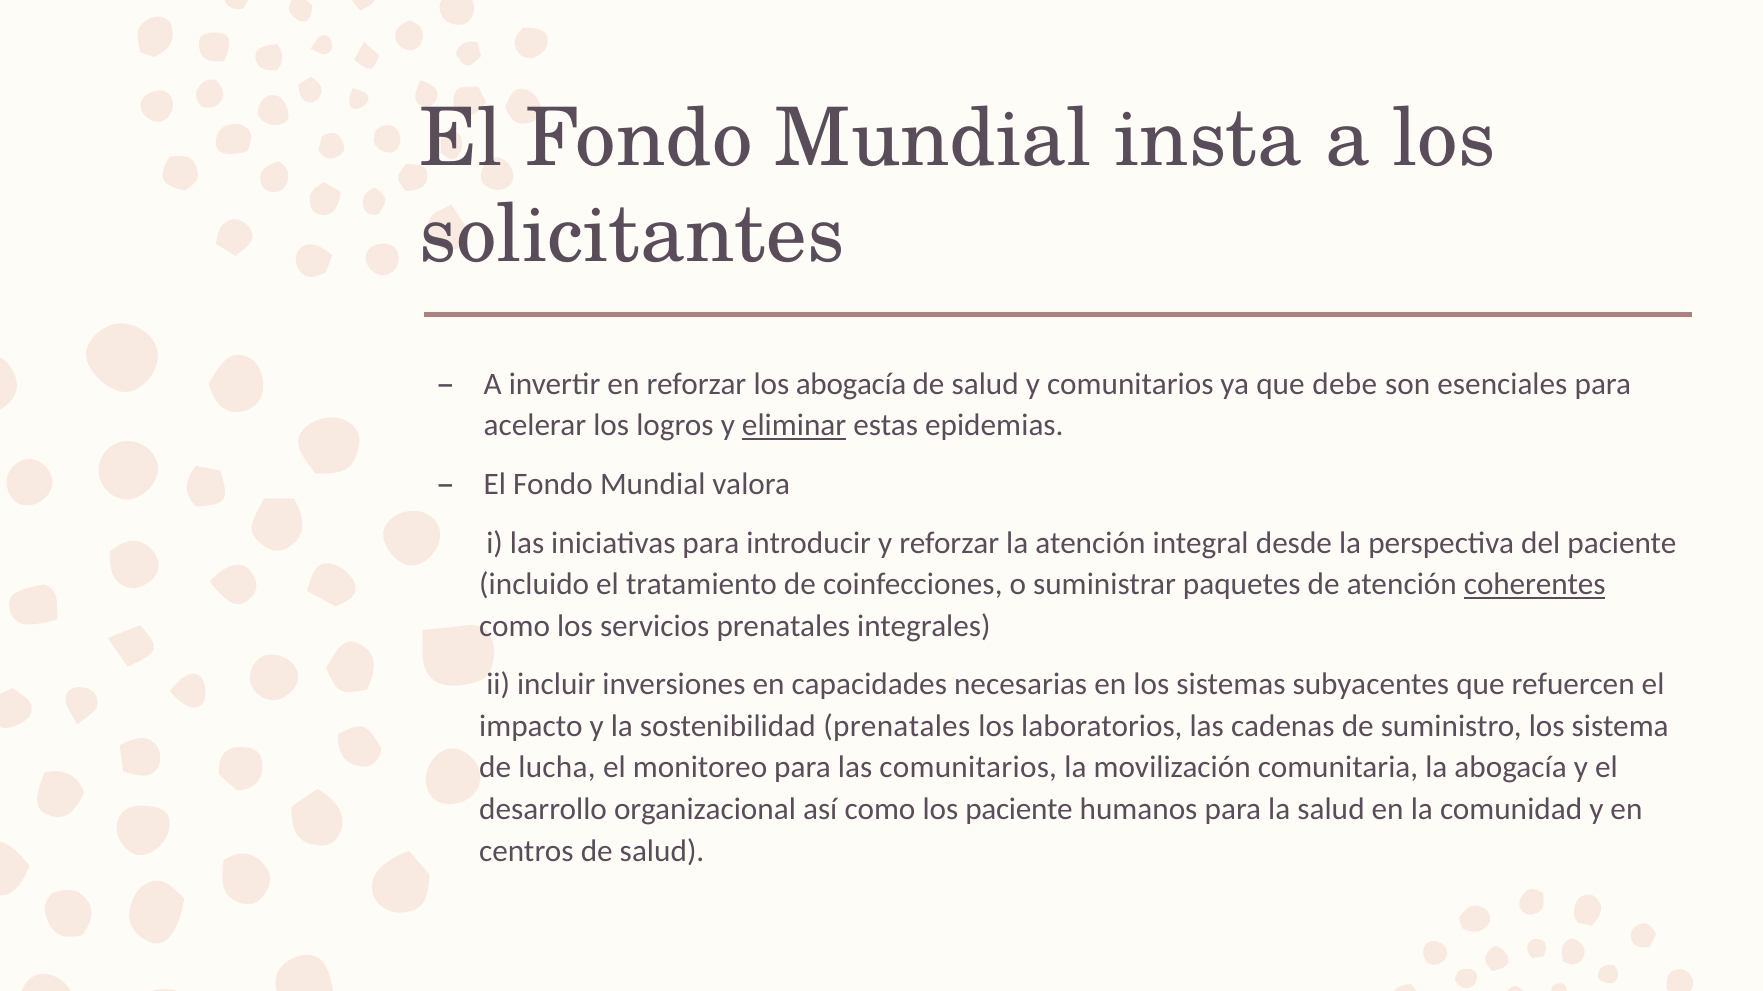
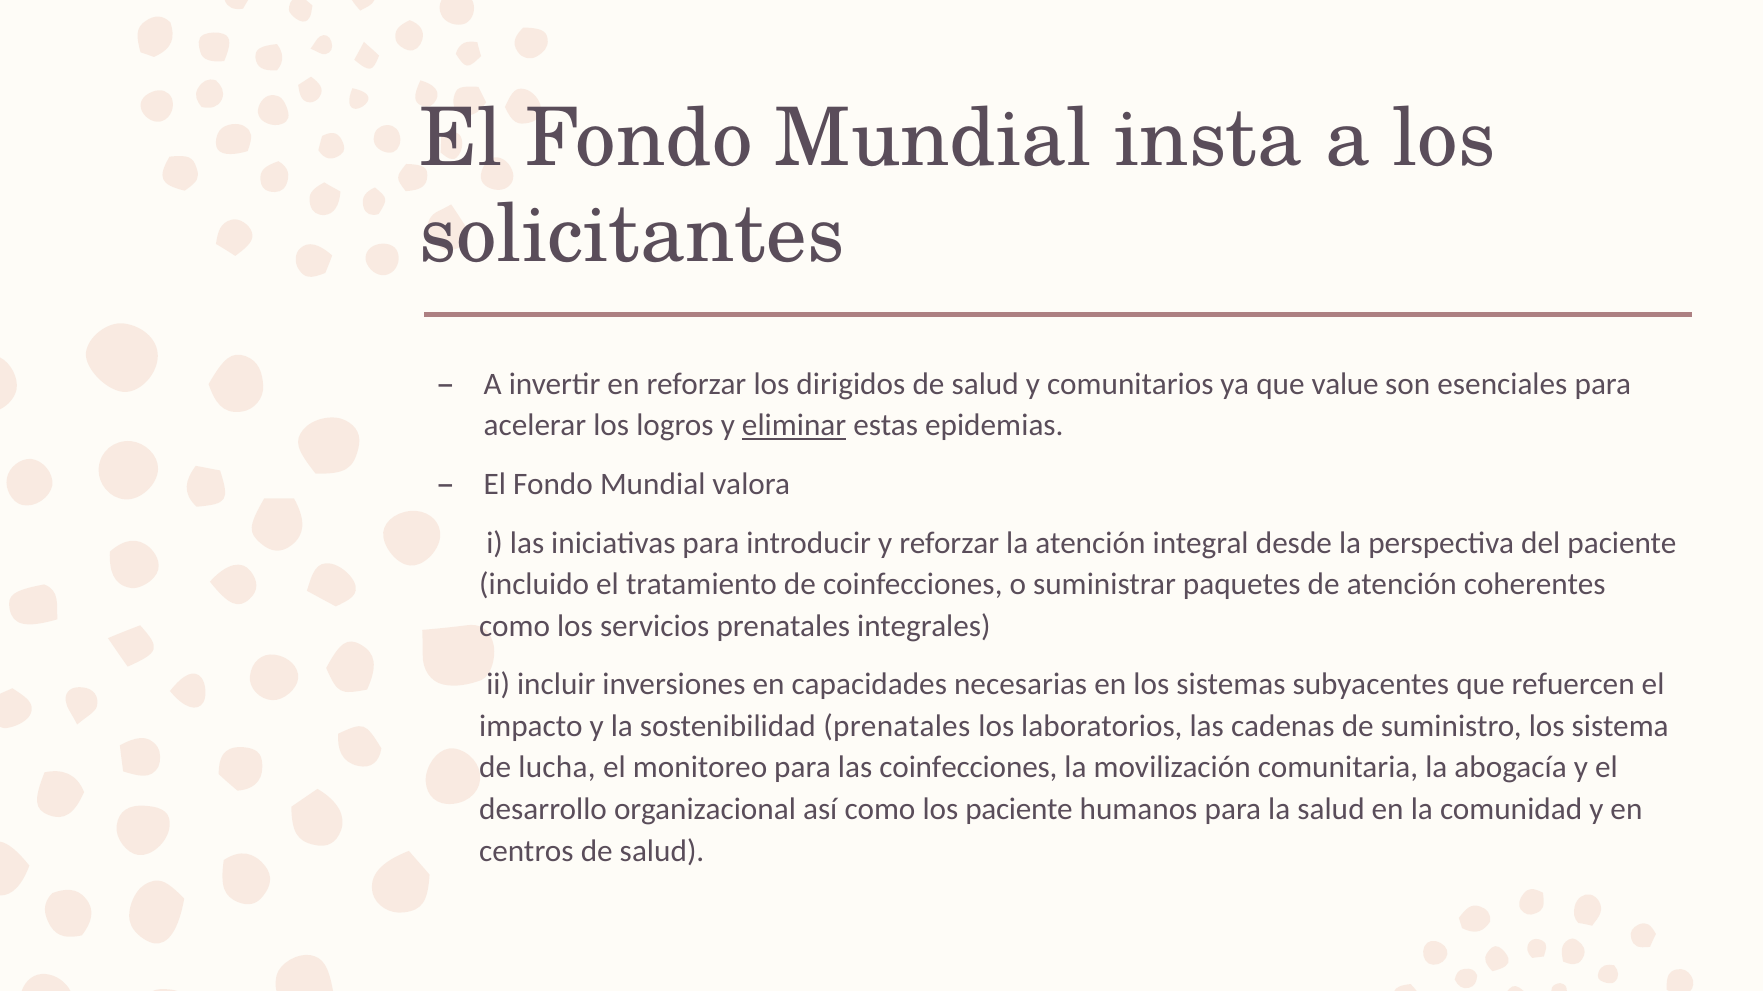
los abogacía: abogacía -> dirigidos
debe: debe -> value
coherentes underline: present -> none
las comunitarios: comunitarios -> coinfecciones
